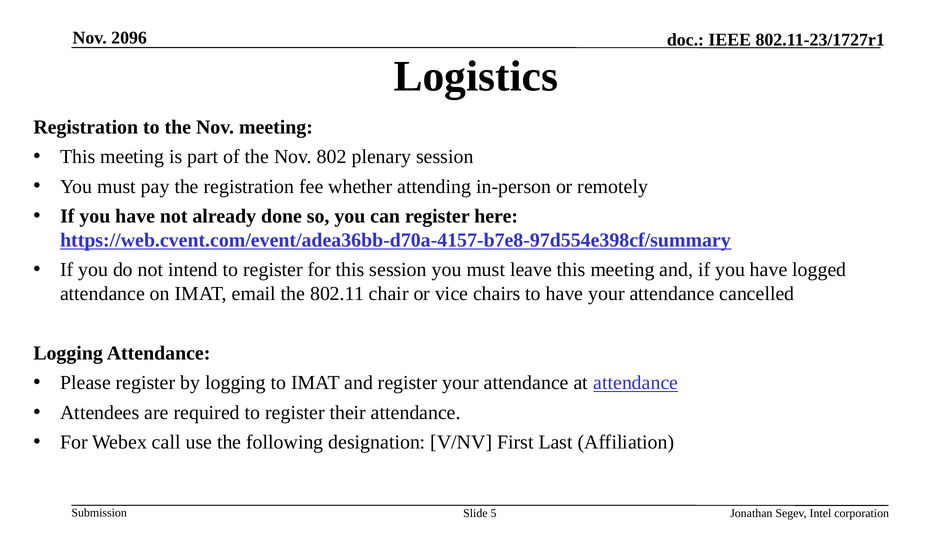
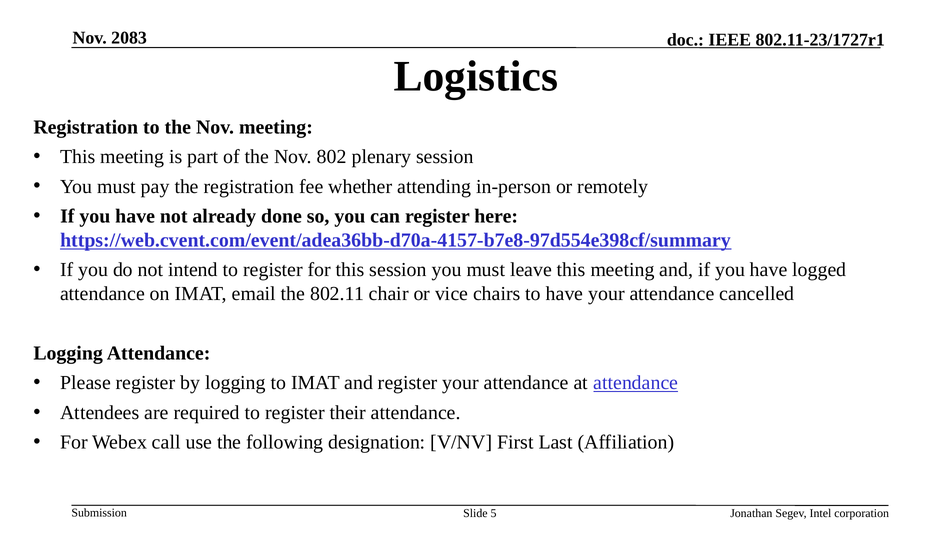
2096: 2096 -> 2083
